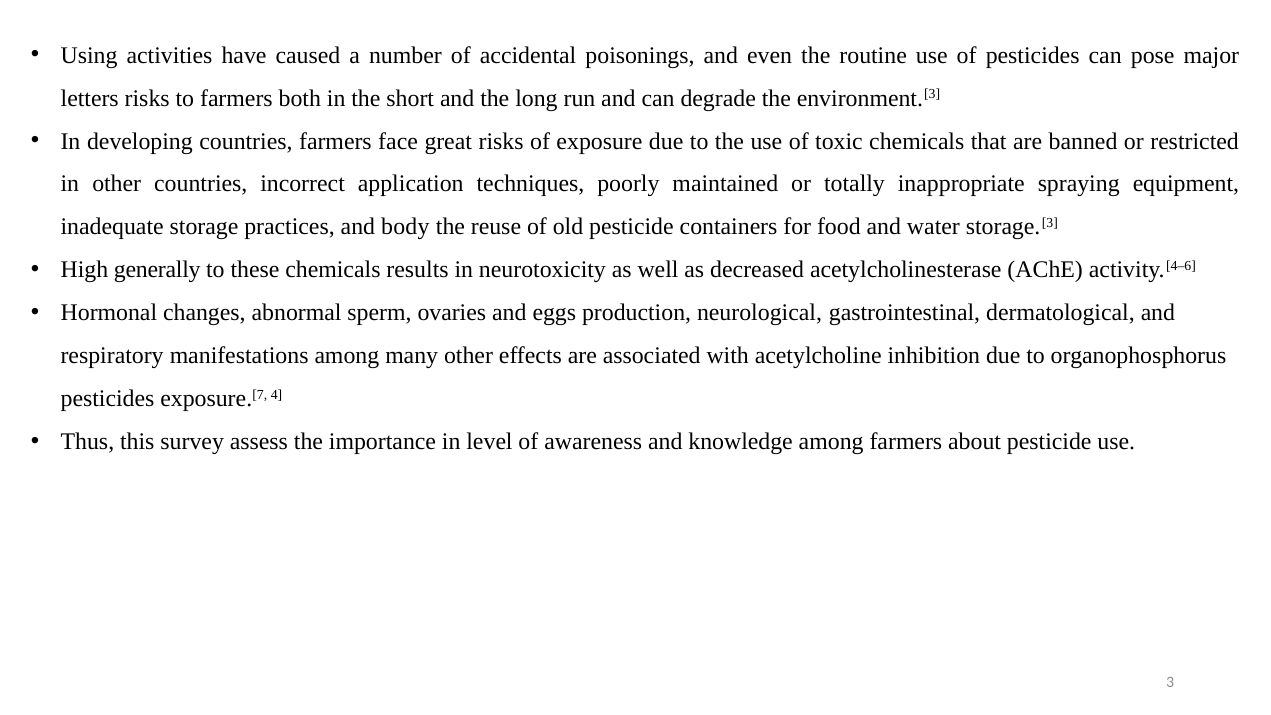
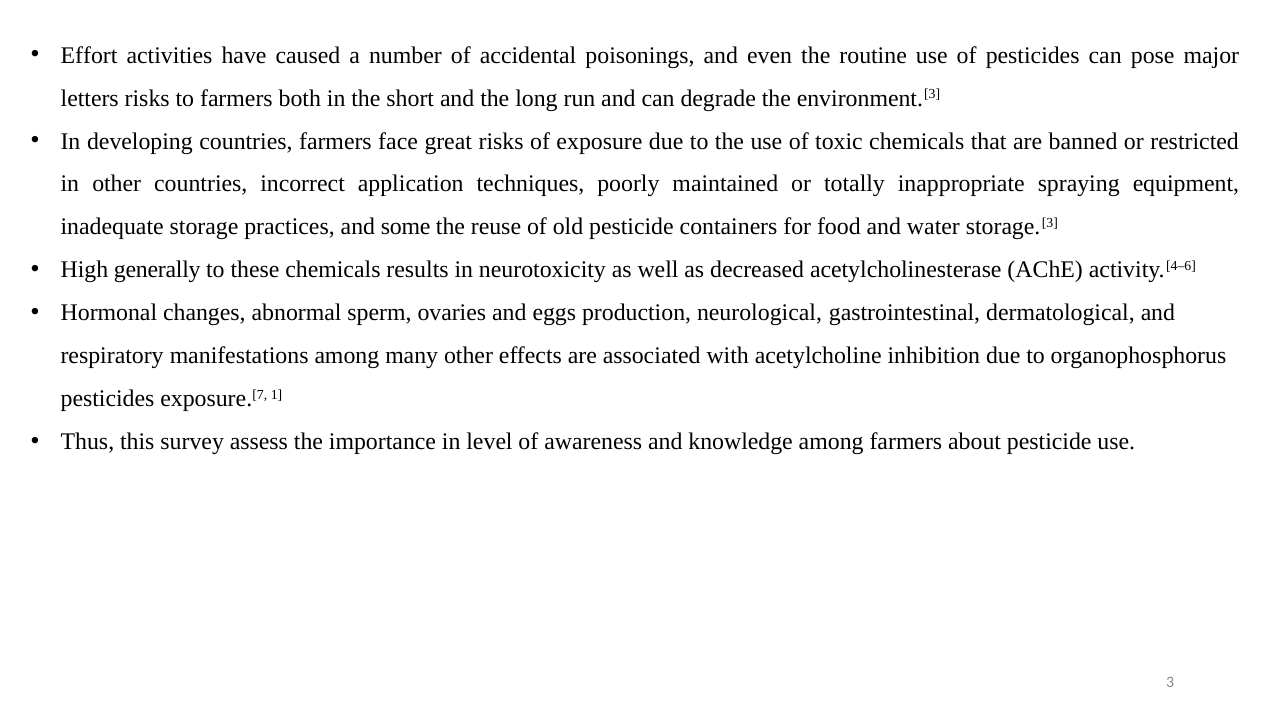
Using: Using -> Effort
body: body -> some
4: 4 -> 1
